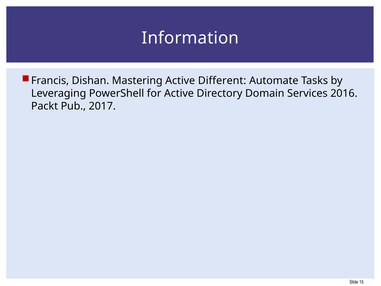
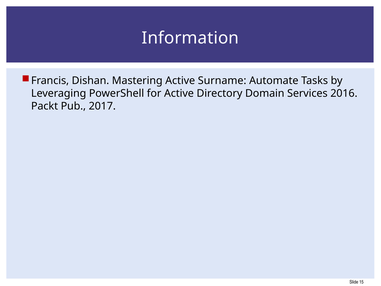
Different: Different -> Surname
